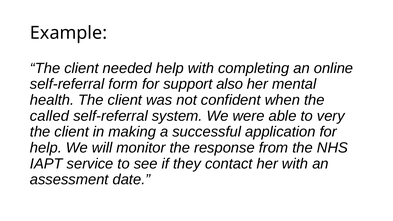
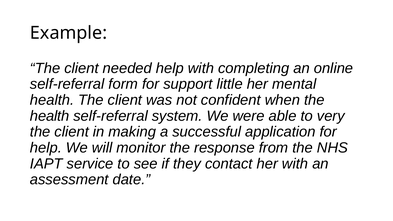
also: also -> little
called at (50, 116): called -> health
